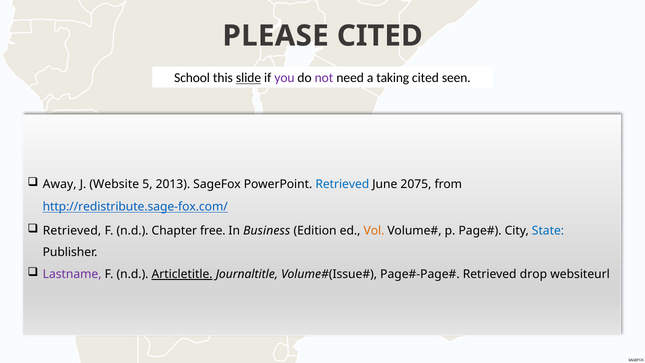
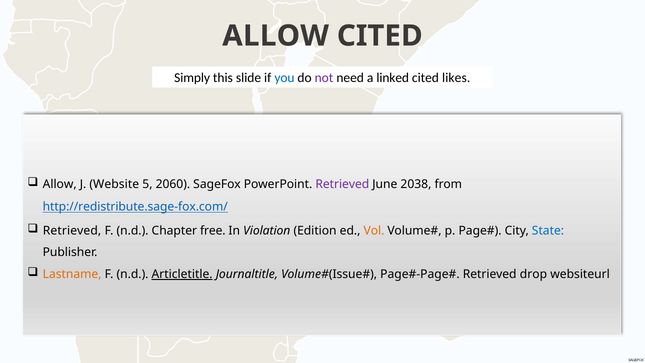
PLEASE at (276, 36): PLEASE -> ALLOW
School: School -> Simply
slide underline: present -> none
you colour: purple -> blue
taking: taking -> linked
seen: seen -> likes
Away at (60, 184): Away -> Allow
2013: 2013 -> 2060
Retrieved at (342, 184) colour: blue -> purple
2075: 2075 -> 2038
Business: Business -> Violation
Lastname colour: purple -> orange
